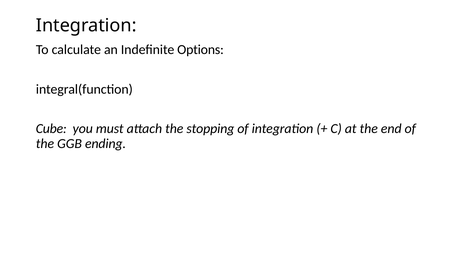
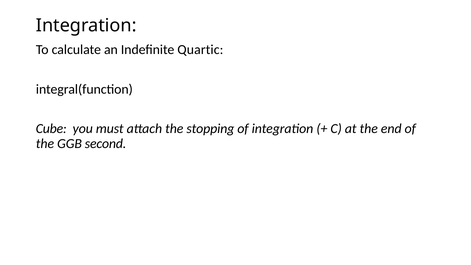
Options: Options -> Quartic
ending: ending -> second
